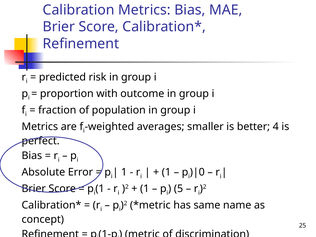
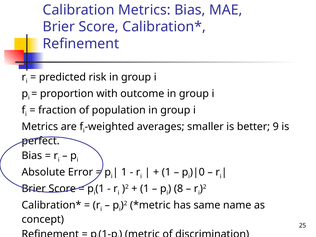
4: 4 -> 9
5: 5 -> 8
